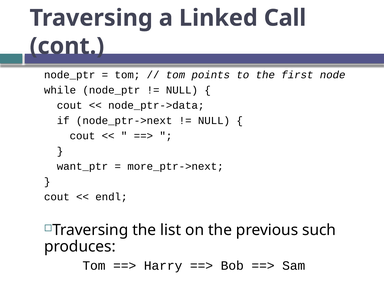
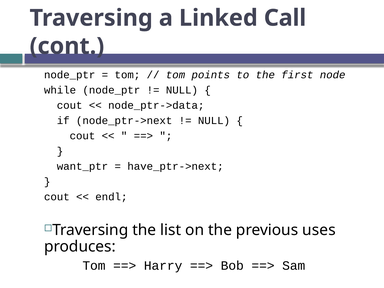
more_ptr->next: more_ptr->next -> have_ptr->next
such: such -> uses
